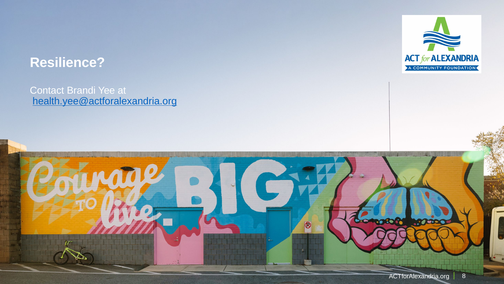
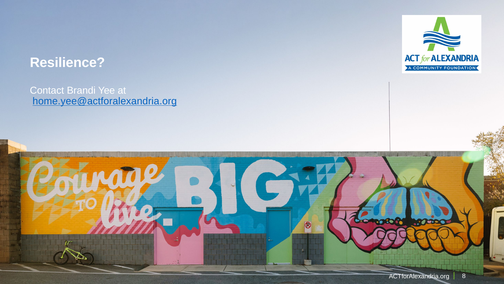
health.yee@actforalexandria.org: health.yee@actforalexandria.org -> home.yee@actforalexandria.org
